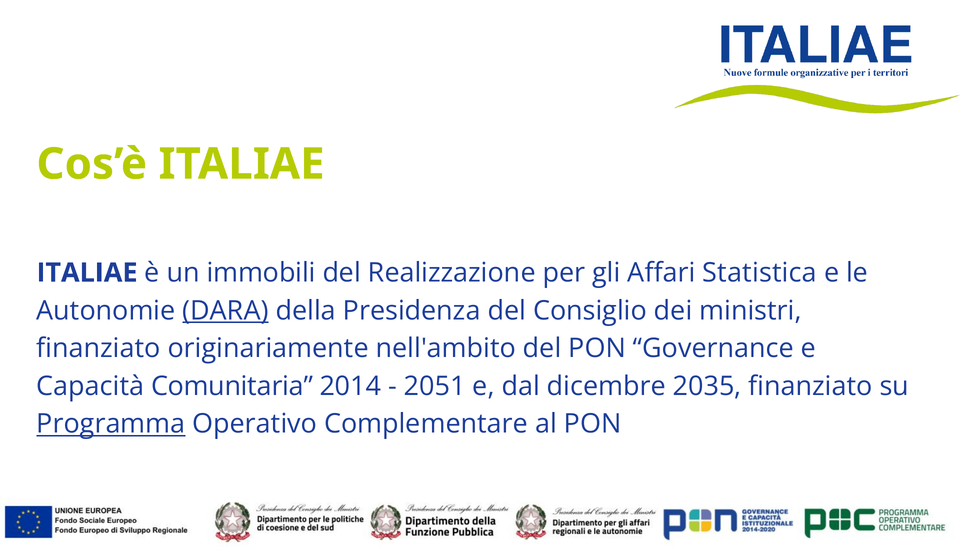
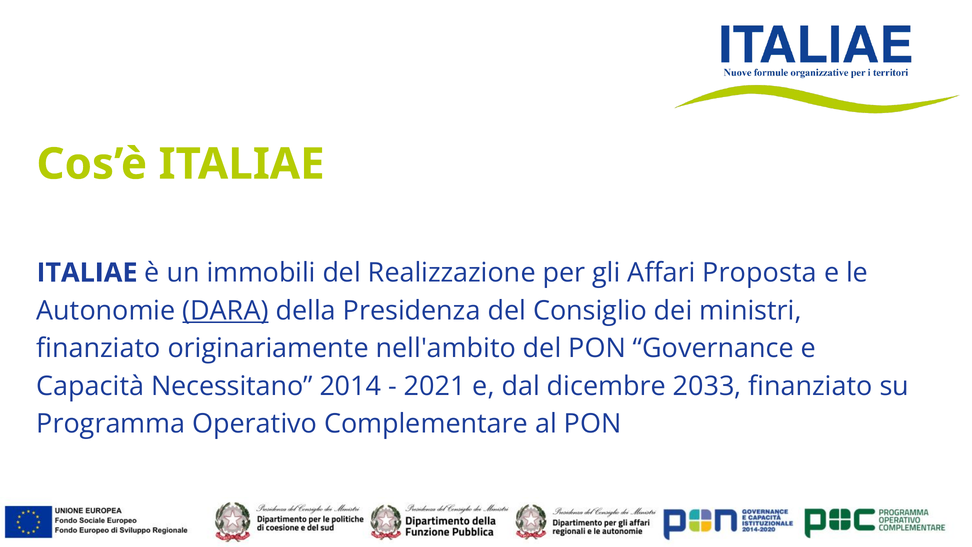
Statistica: Statistica -> Proposta
Comunitaria: Comunitaria -> Necessitano
2051: 2051 -> 2021
2035: 2035 -> 2033
Programma underline: present -> none
